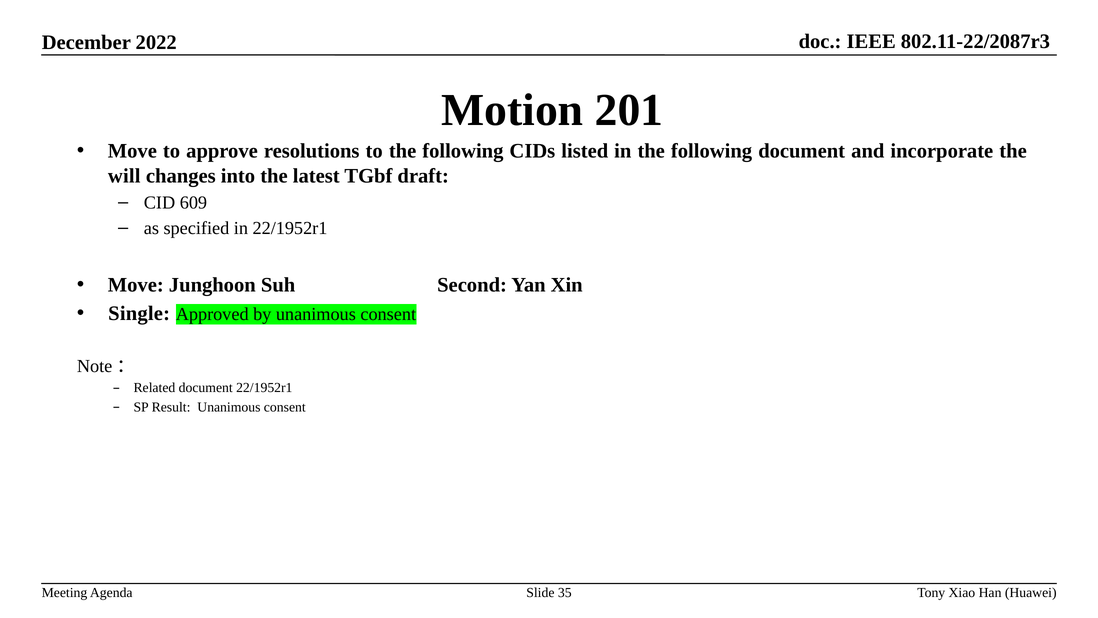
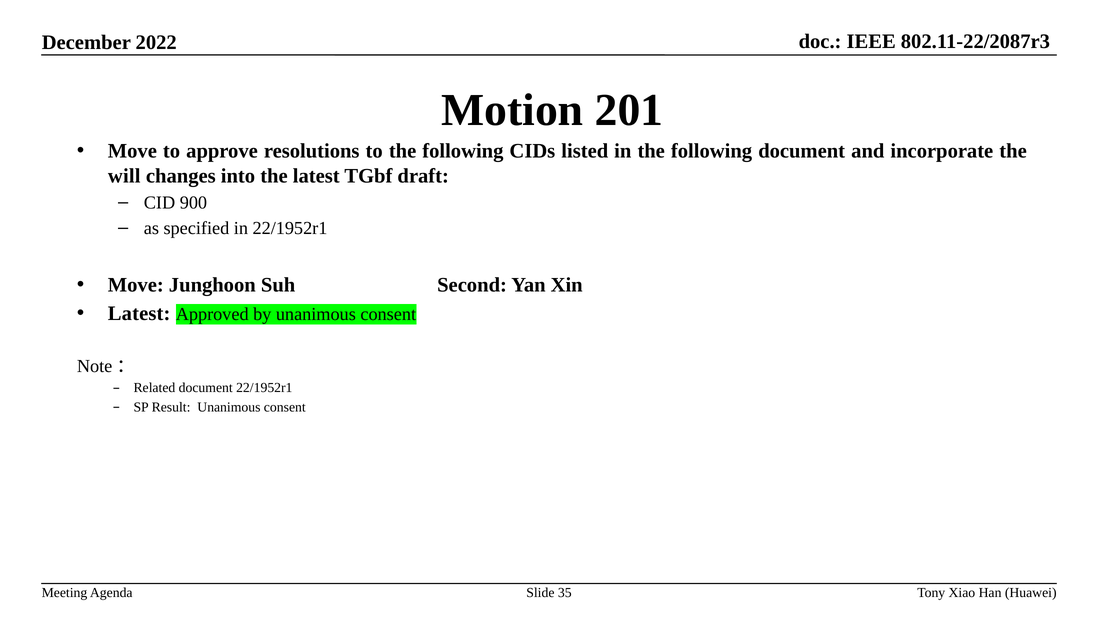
609: 609 -> 900
Single at (139, 313): Single -> Latest
